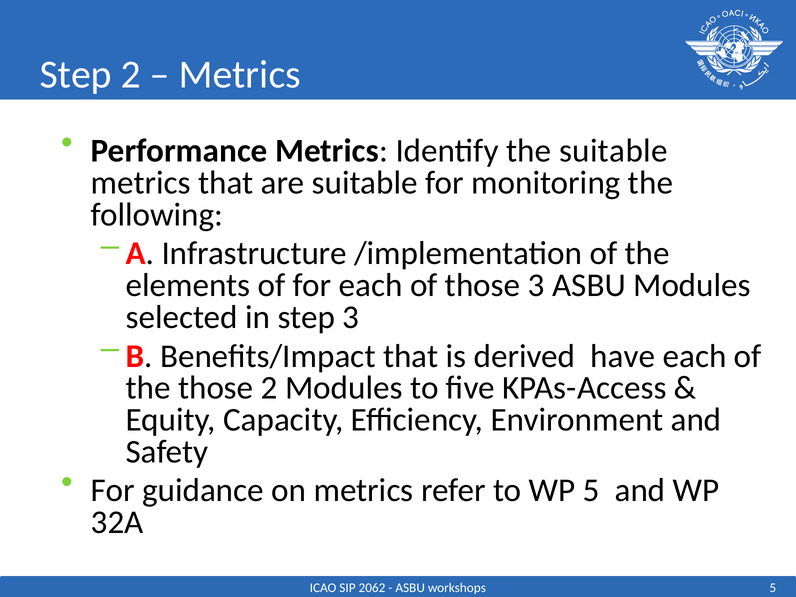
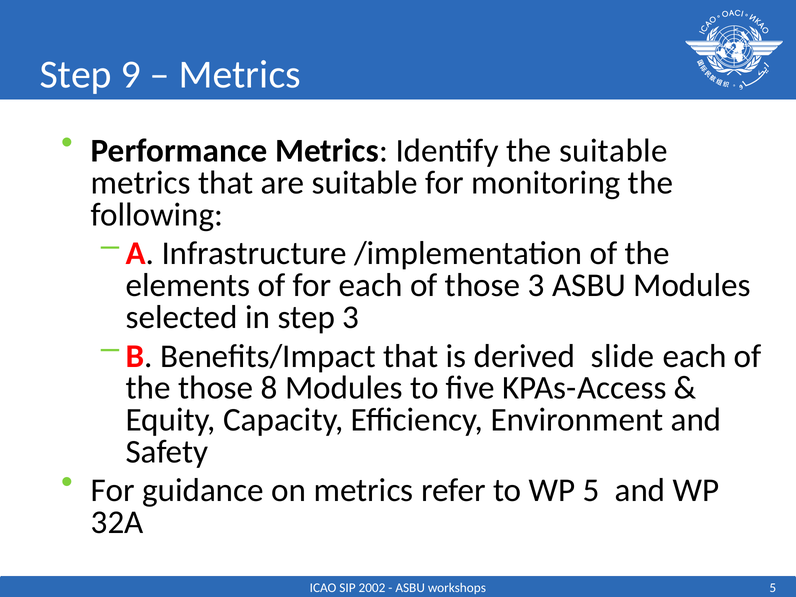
Step 2: 2 -> 9
have: have -> slide
those 2: 2 -> 8
2062: 2062 -> 2002
